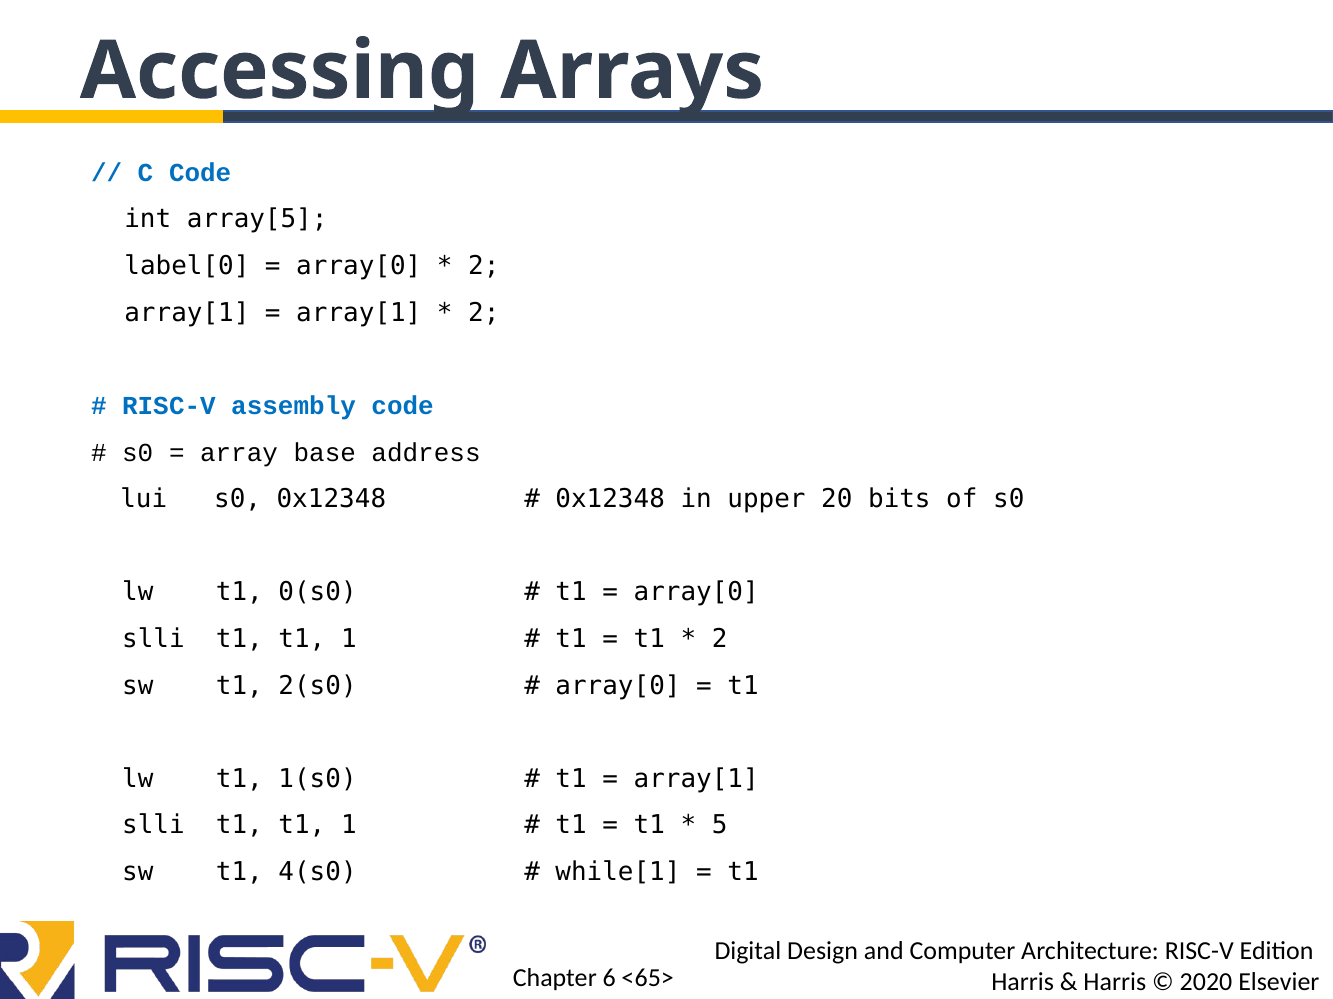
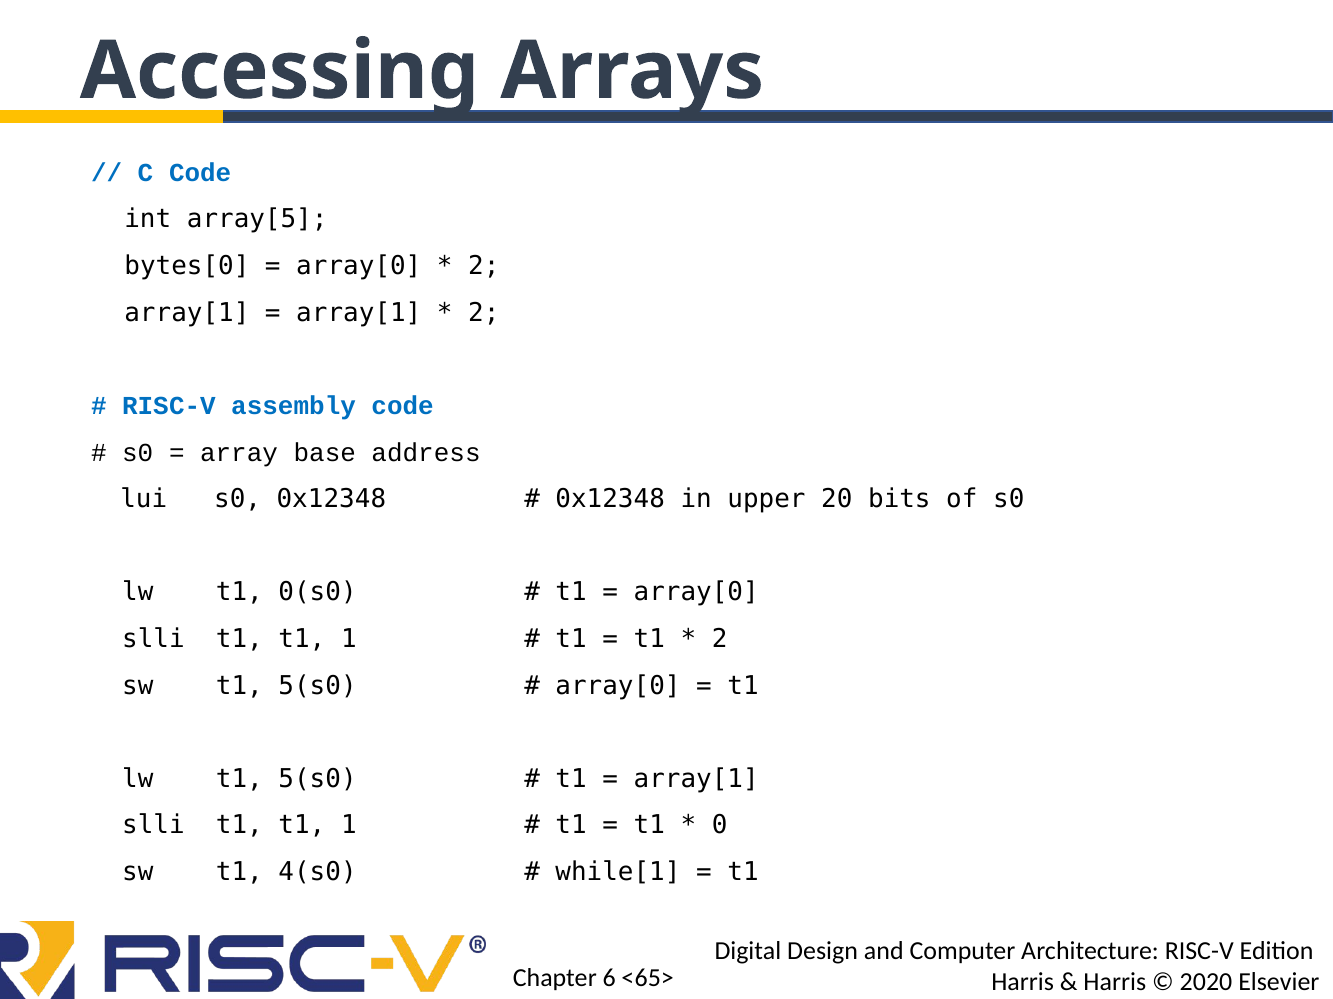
label[0: label[0 -> bytes[0
sw t1 2(s0: 2(s0 -> 5(s0
lw t1 1(s0: 1(s0 -> 5(s0
5: 5 -> 0
